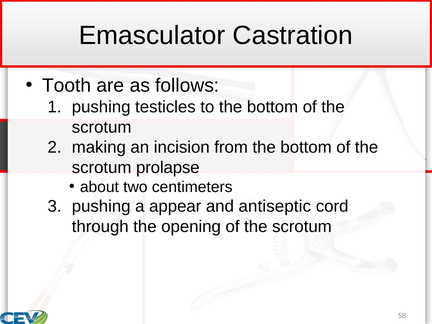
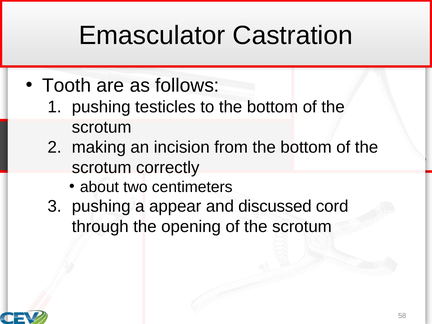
prolapse: prolapse -> correctly
antiseptic: antiseptic -> discussed
